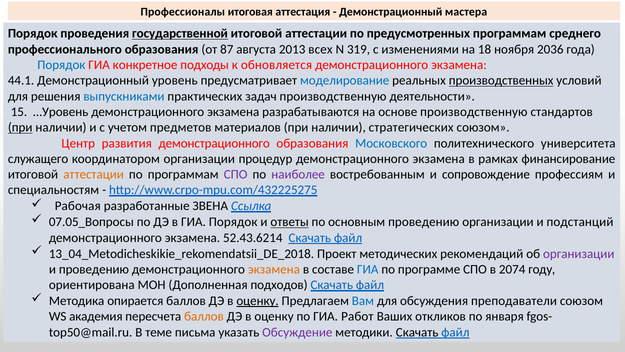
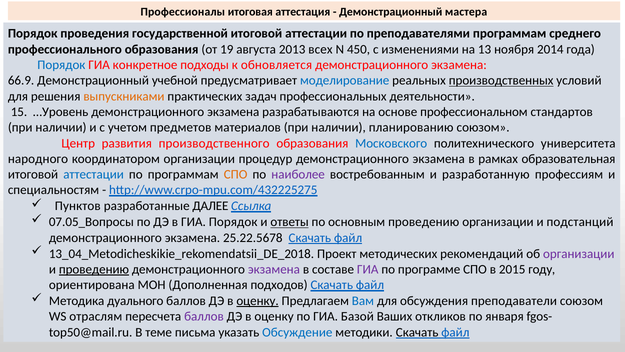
государственной underline: present -> none
предусмотренных: предусмотренных -> преподавателями
87: 87 -> 19
319: 319 -> 450
18: 18 -> 13
2036: 2036 -> 2014
44.1: 44.1 -> 66.9
уровень: уровень -> учебной
выпускниками colour: blue -> orange
задач производственную: производственную -> профессиональных
основе производственную: производственную -> профессиональном
при at (20, 127) underline: present -> none
стратегических: стратегических -> планированию
развития демонстрационного: демонстрационного -> производственного
служащего: служащего -> народного
финансирование: финансирование -> образовательная
аттестации at (94, 174) colour: orange -> blue
СПО at (236, 174) colour: purple -> orange
сопровождение: сопровождение -> разработанную
Рабочая: Рабочая -> Пунктов
ЗВЕНА: ЗВЕНА -> ДАЛЕЕ
52.43.6214: 52.43.6214 -> 25.22.5678
проведению at (94, 269) underline: none -> present
экзамена at (274, 269) colour: orange -> purple
ГИА at (368, 269) colour: blue -> purple
2074: 2074 -> 2015
опирается: опирается -> дуального
академия: академия -> отраслям
баллов at (204, 316) colour: orange -> purple
Работ: Работ -> Базой
Обсуждение colour: purple -> blue
